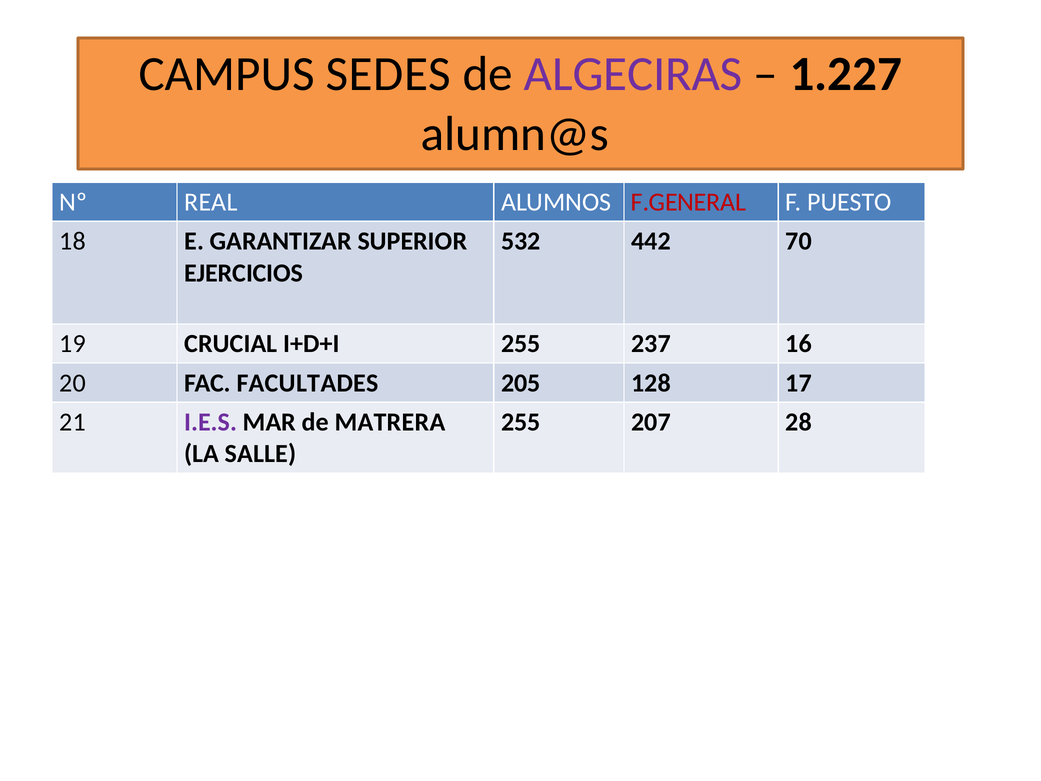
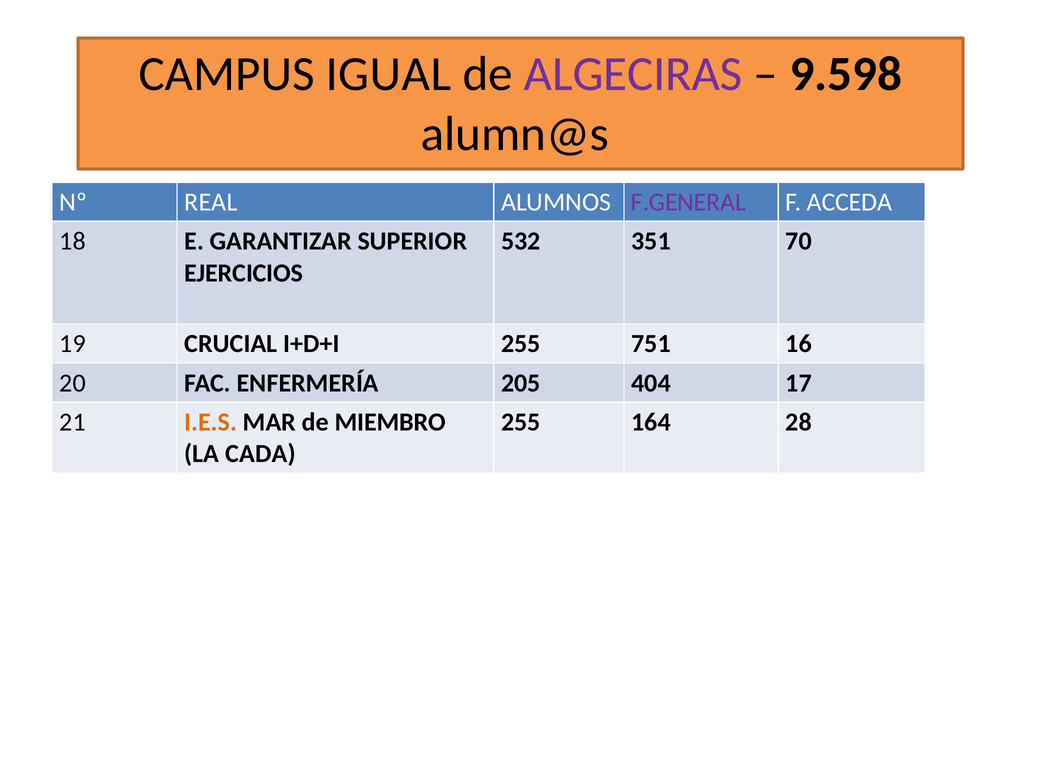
SEDES: SEDES -> IGUAL
1.227: 1.227 -> 9.598
F.GENERAL colour: red -> purple
PUESTO: PUESTO -> ACCEDA
442: 442 -> 351
237: 237 -> 751
FACULTADES: FACULTADES -> ENFERMERÍA
128: 128 -> 404
I.E.S colour: purple -> orange
MATRERA: MATRERA -> MIEMBRO
207: 207 -> 164
SALLE: SALLE -> CADA
